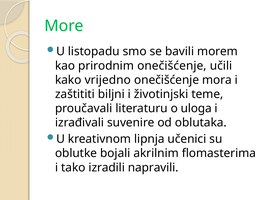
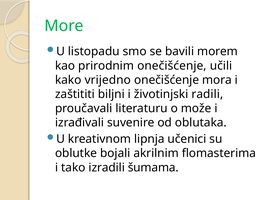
teme: teme -> radili
uloga: uloga -> može
napravili: napravili -> šumama
